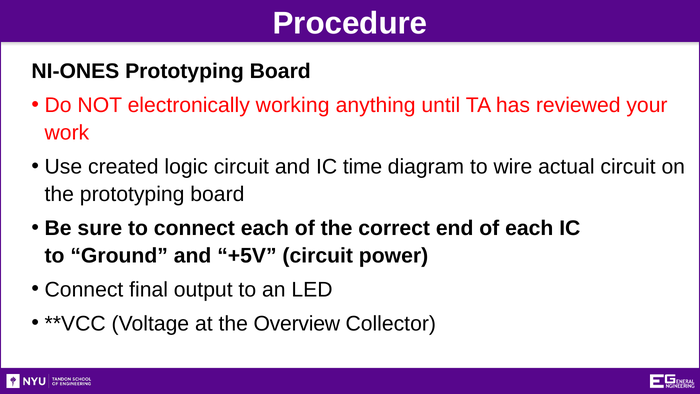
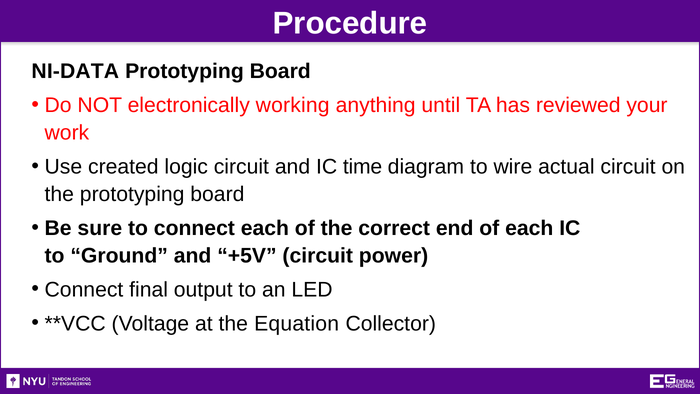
NI-ONES: NI-ONES -> NI-DATA
Overview: Overview -> Equation
